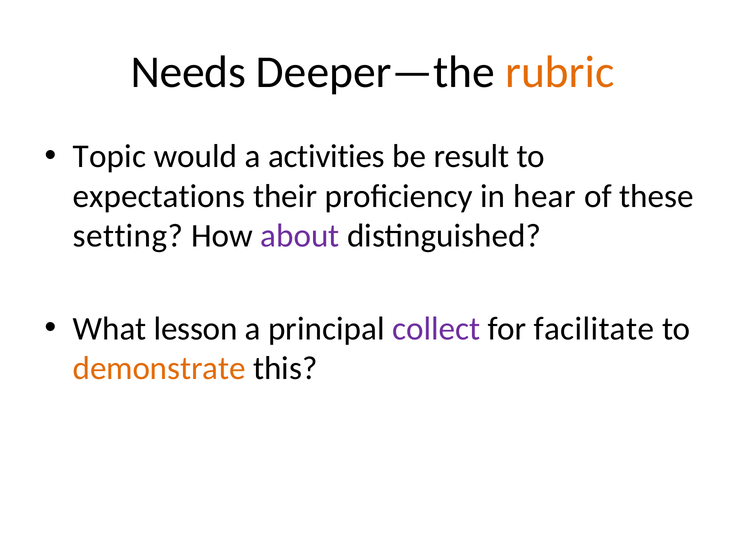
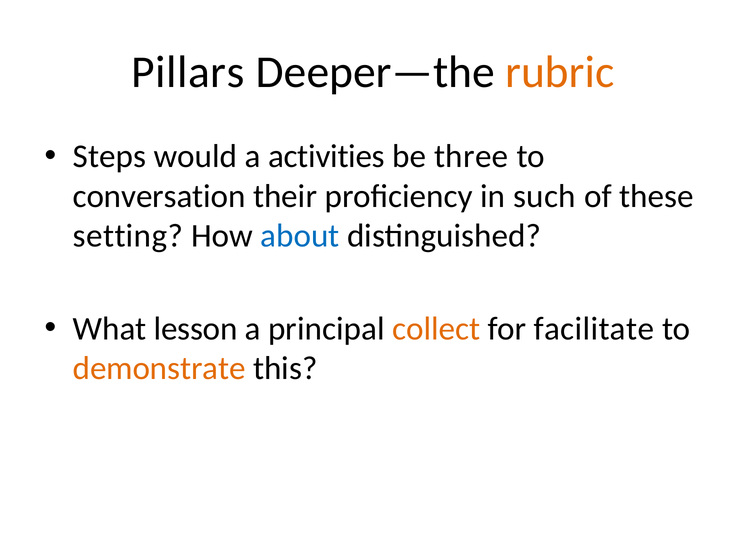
Needs: Needs -> Pillars
Topic: Topic -> Steps
result: result -> three
expectations: expectations -> conversation
hear: hear -> such
about colour: purple -> blue
collect colour: purple -> orange
